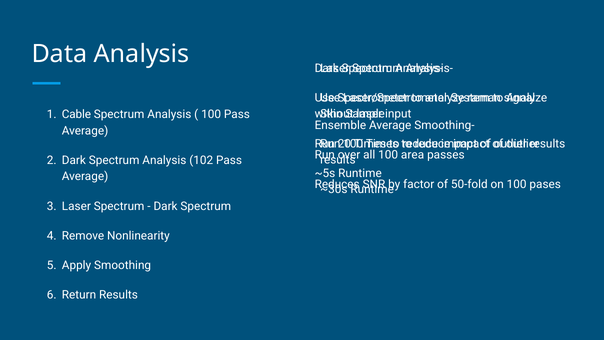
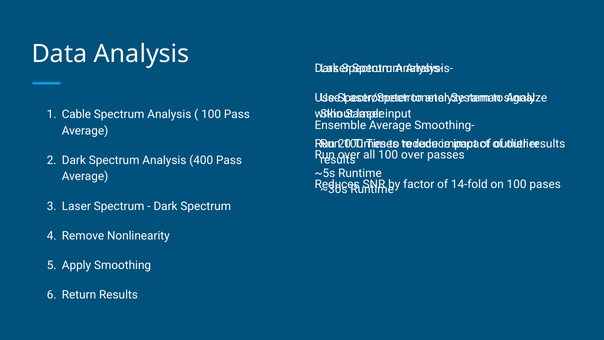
100 area: area -> over
102: 102 -> 400
50-fold: 50-fold -> 14-fold
